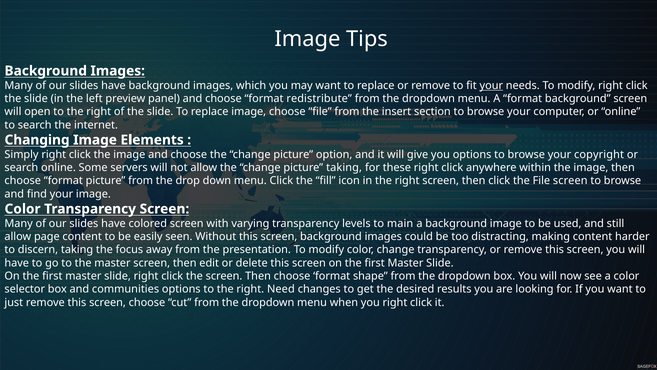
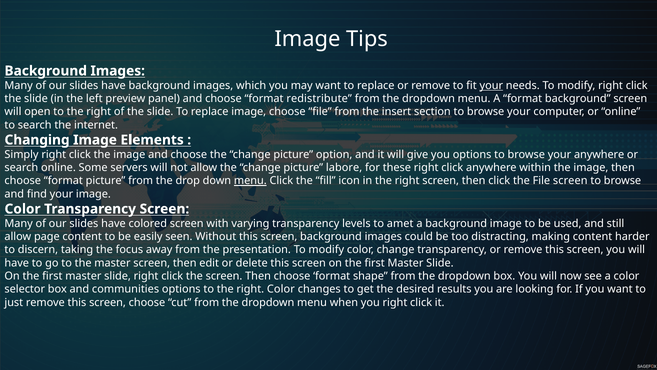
your copyright: copyright -> anywhere
picture taking: taking -> labore
menu at (250, 181) underline: none -> present
main: main -> amet
right Need: Need -> Color
